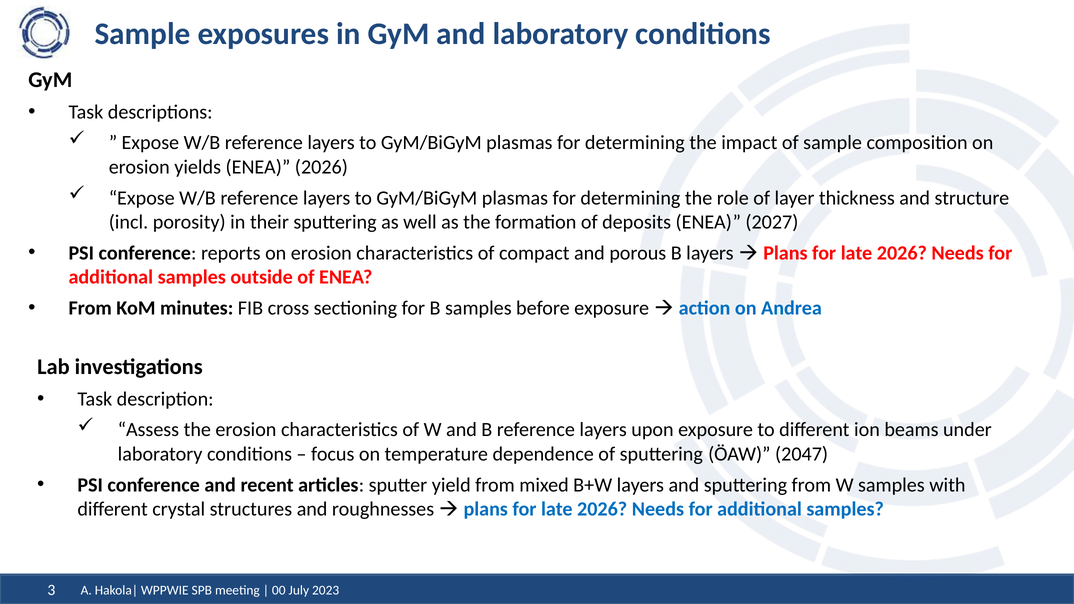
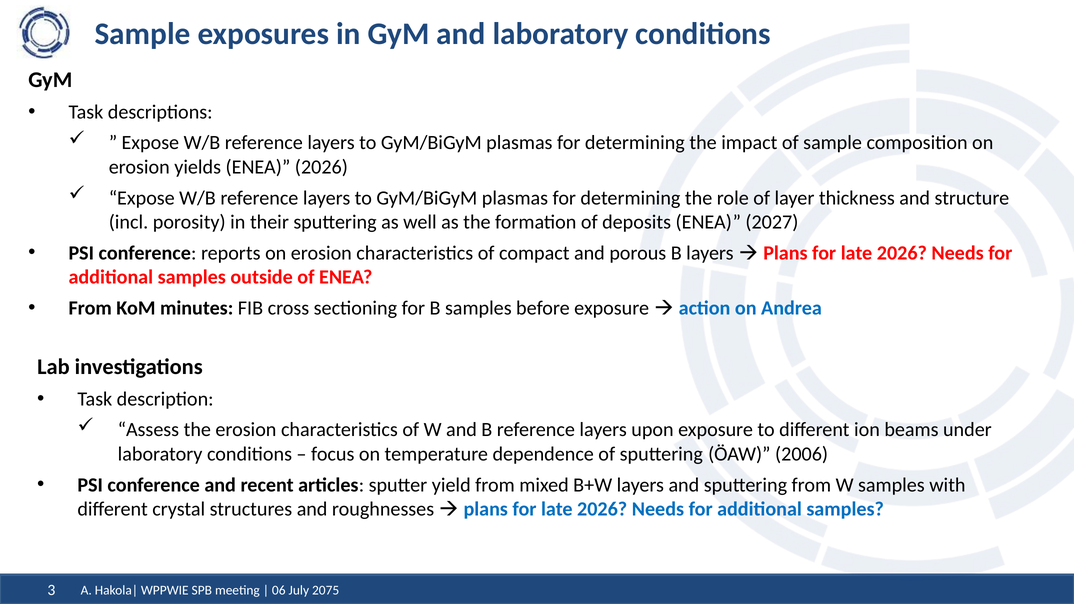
2047: 2047 -> 2006
00: 00 -> 06
2023: 2023 -> 2075
